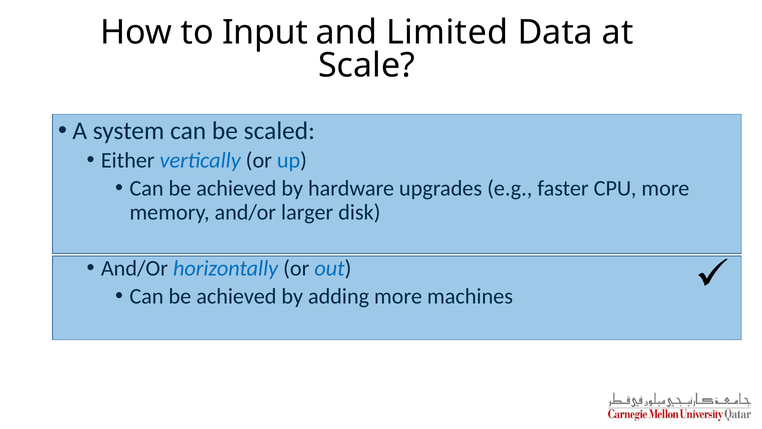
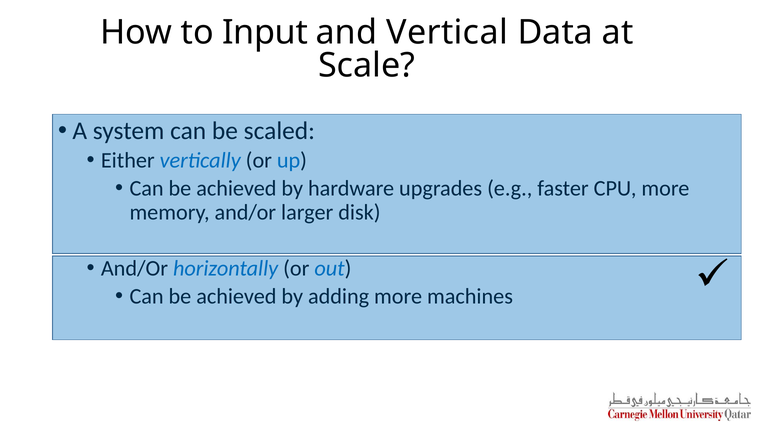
Limited: Limited -> Vertical
